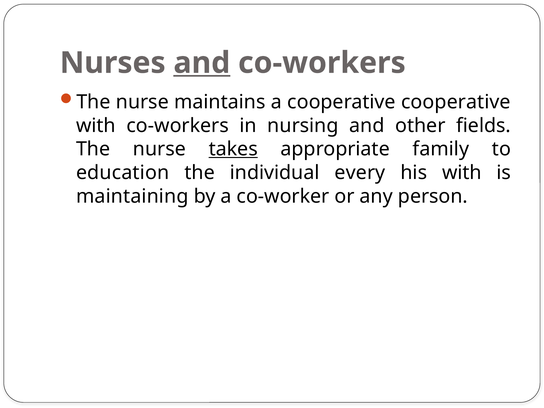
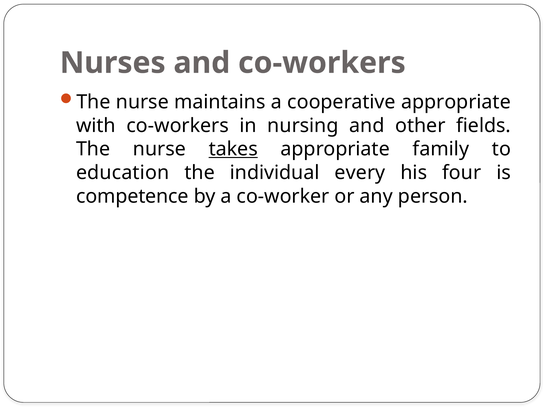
and at (202, 63) underline: present -> none
cooperative cooperative: cooperative -> appropriate
his with: with -> four
maintaining: maintaining -> competence
